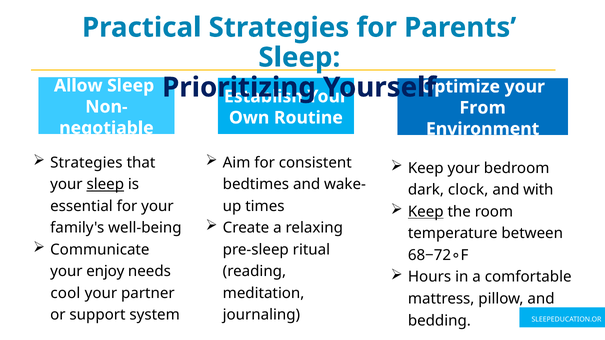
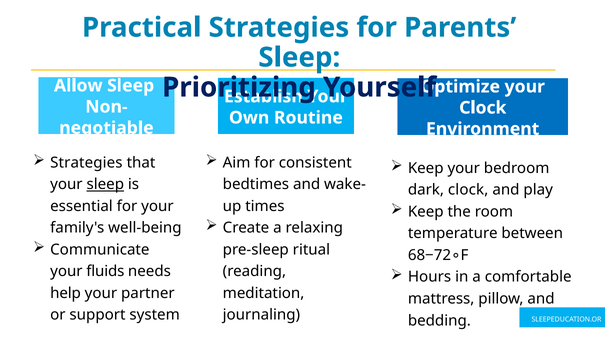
From at (483, 108): From -> Clock
with: with -> play
Keep at (426, 212) underline: present -> none
enjoy: enjoy -> fluids
cool: cool -> help
